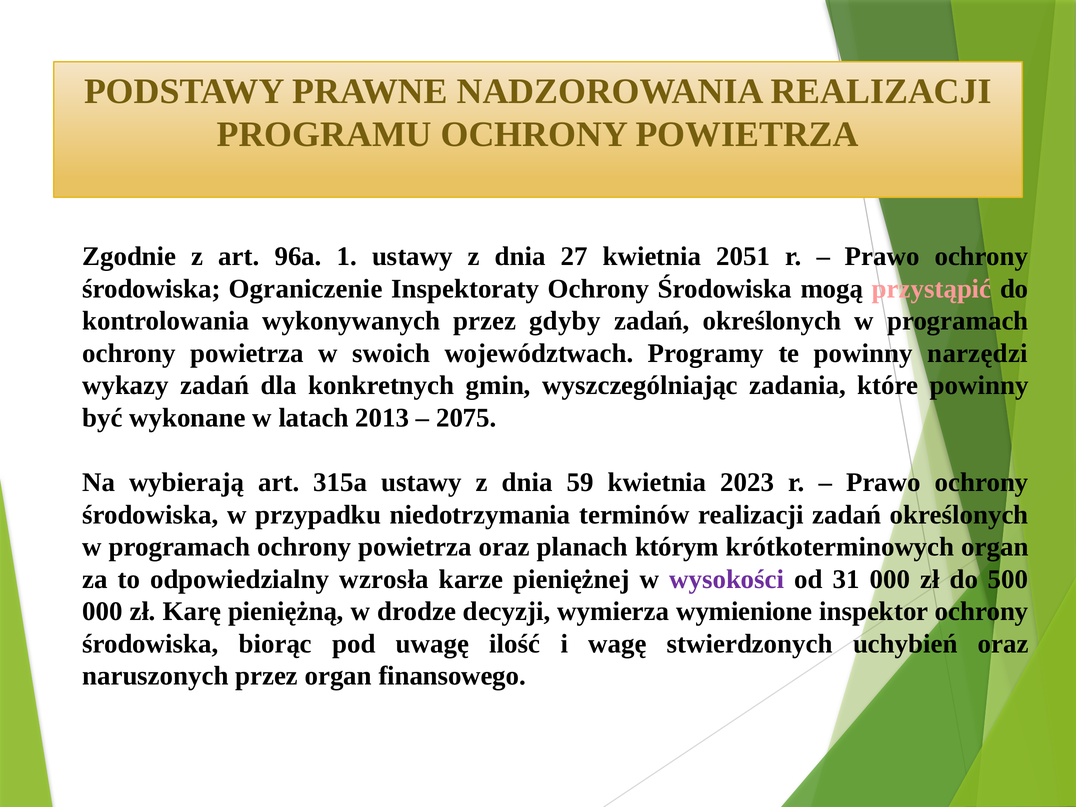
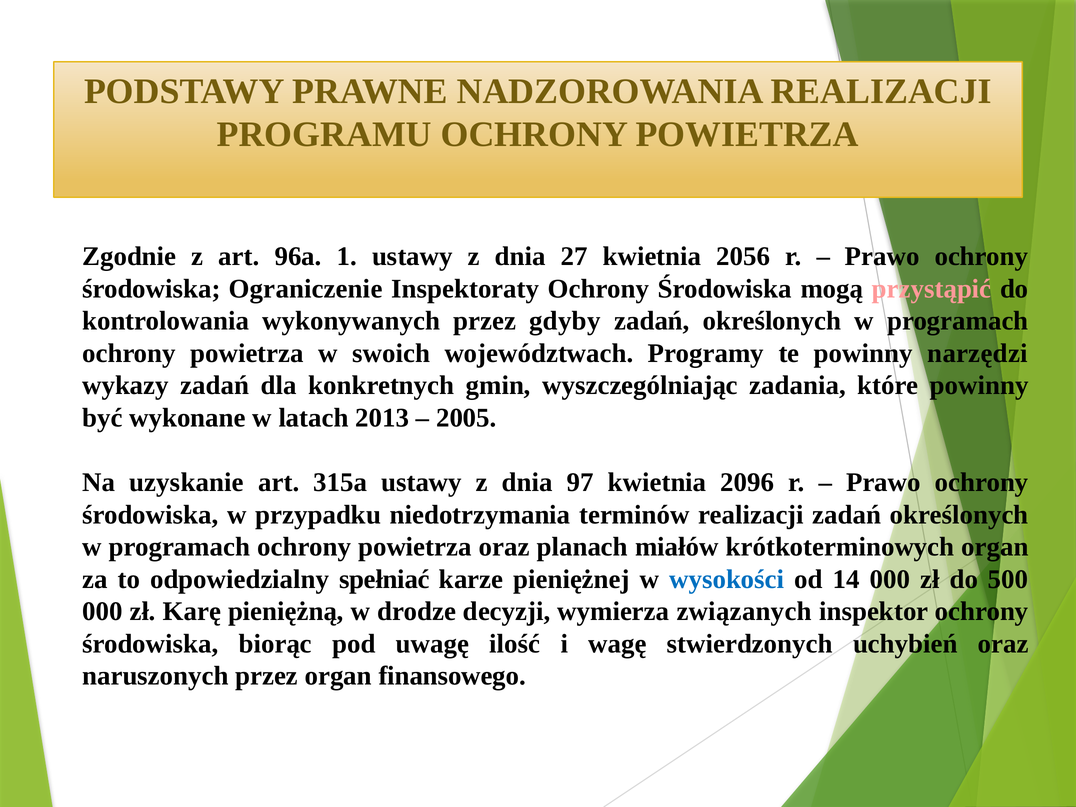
2051: 2051 -> 2056
2075: 2075 -> 2005
wybierają: wybierają -> uzyskanie
59: 59 -> 97
2023: 2023 -> 2096
którym: którym -> miałów
wzrosła: wzrosła -> spełniać
wysokości colour: purple -> blue
31: 31 -> 14
wymienione: wymienione -> związanych
